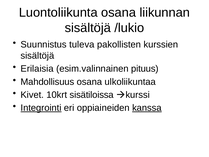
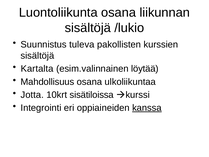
Erilaisia: Erilaisia -> Kartalta
pituus: pituus -> löytää
Kivet: Kivet -> Jotta
Integrointi underline: present -> none
